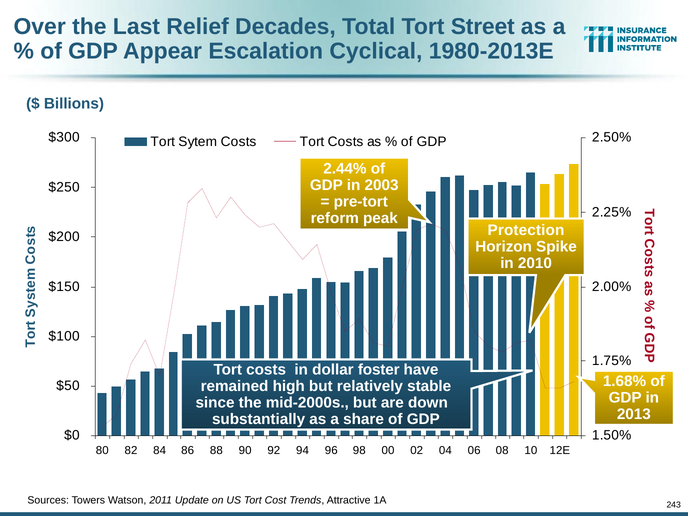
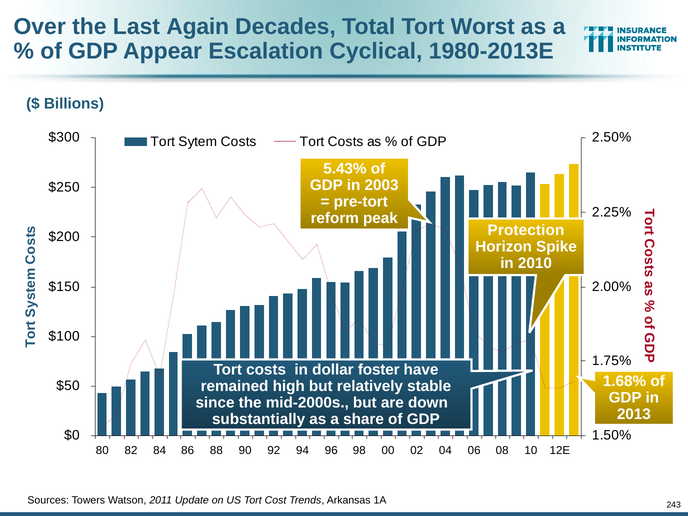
Relief: Relief -> Again
Street: Street -> Worst
2.44%: 2.44% -> 5.43%
Attractive: Attractive -> Arkansas
